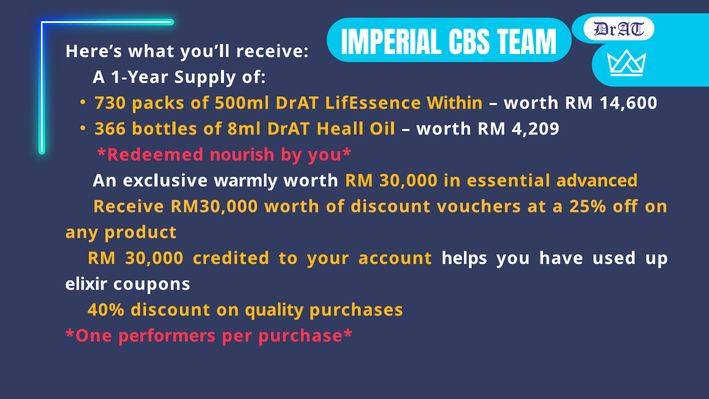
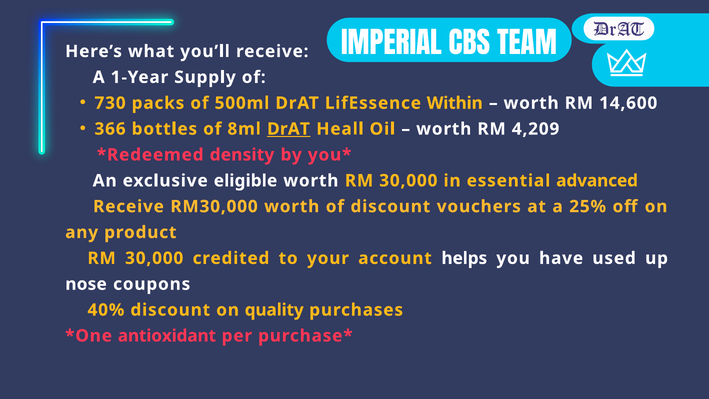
DrAT at (288, 129) underline: none -> present
nourish: nourish -> density
warmly: warmly -> eligible
elixir: elixir -> nose
performers: performers -> antioxidant
